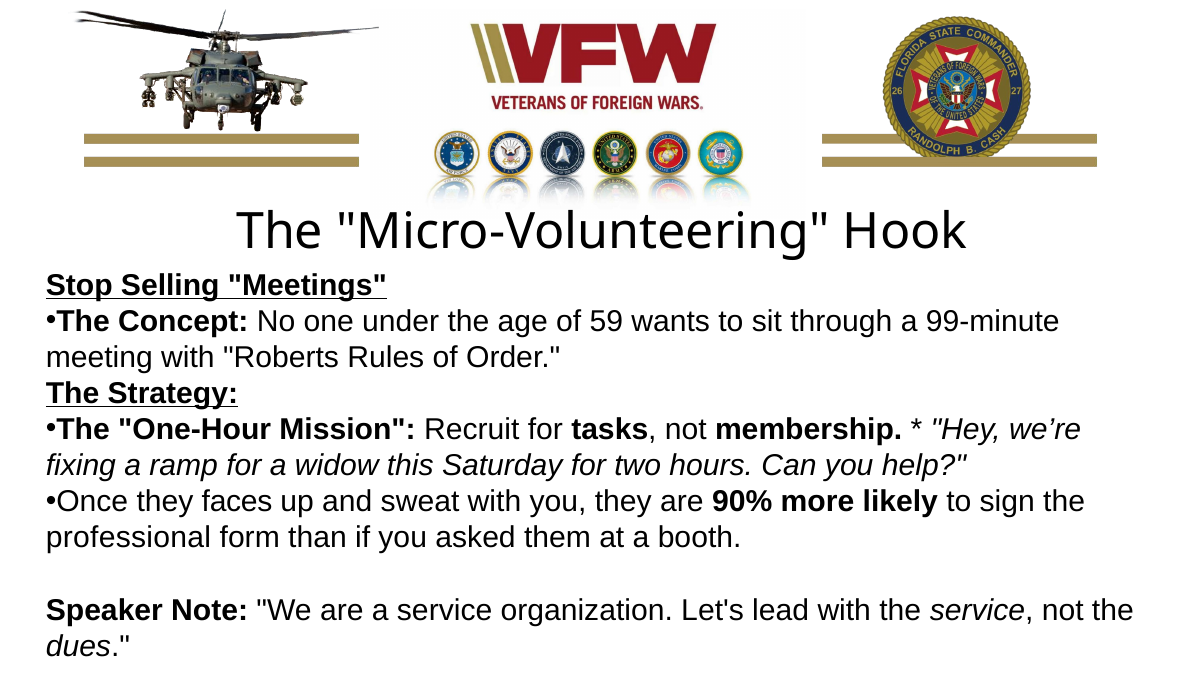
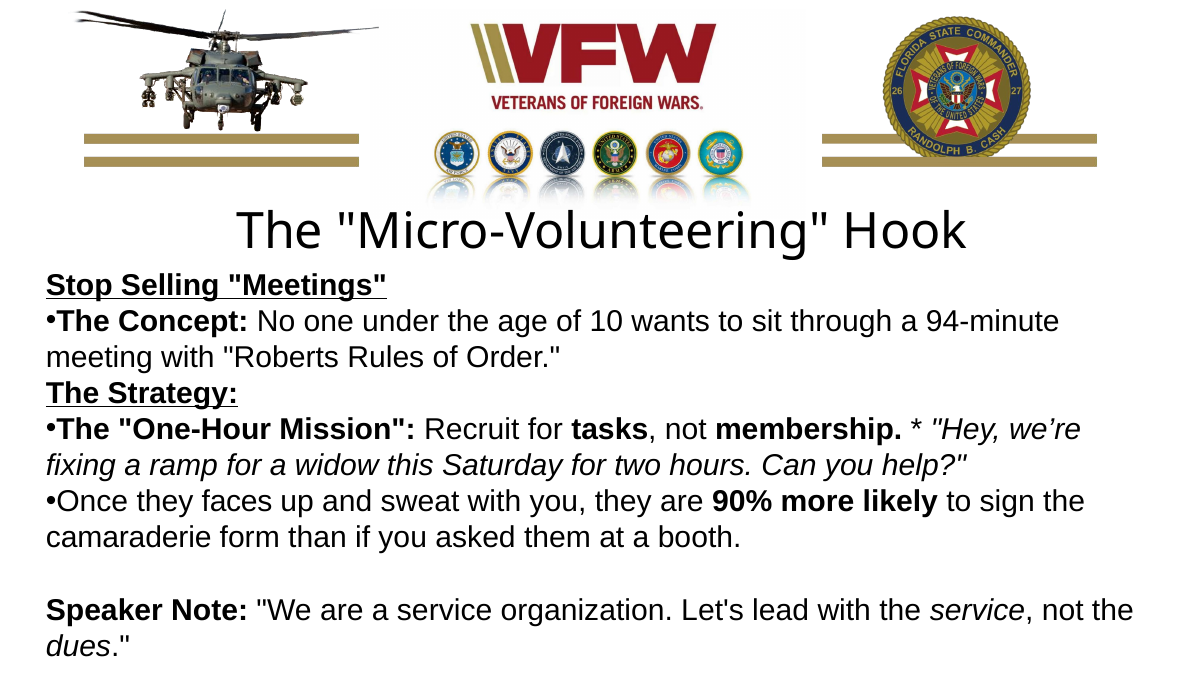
59: 59 -> 10
99-minute: 99-minute -> 94-minute
professional: professional -> camaraderie
